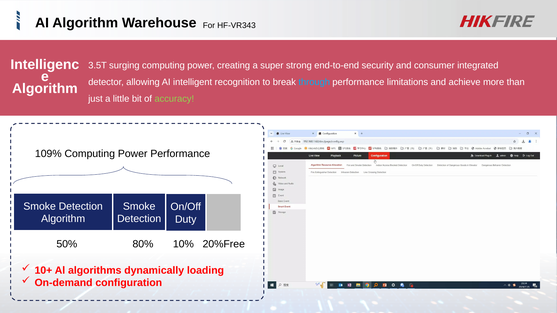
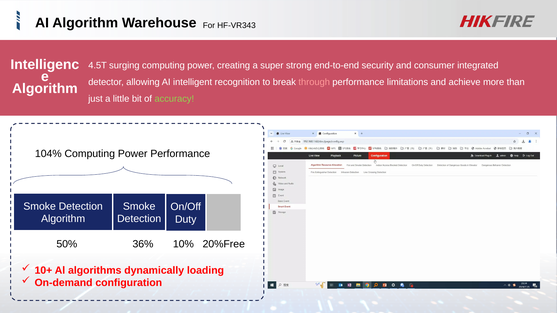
3.5T: 3.5T -> 4.5T
through colour: light blue -> pink
109%: 109% -> 104%
80%: 80% -> 36%
